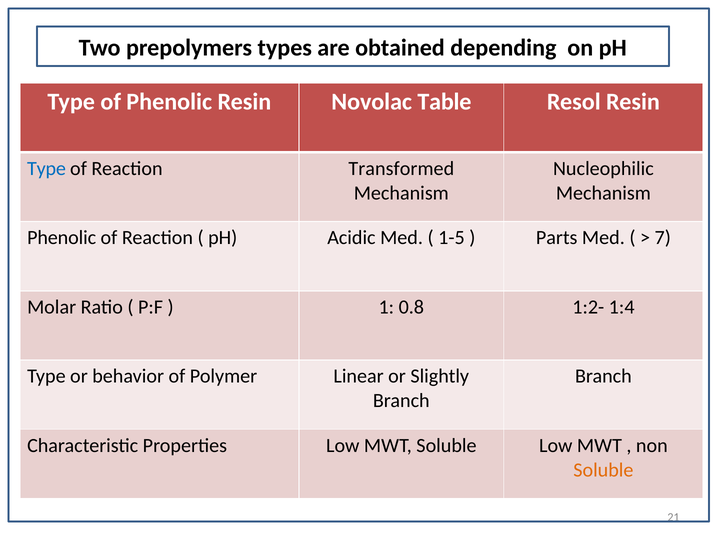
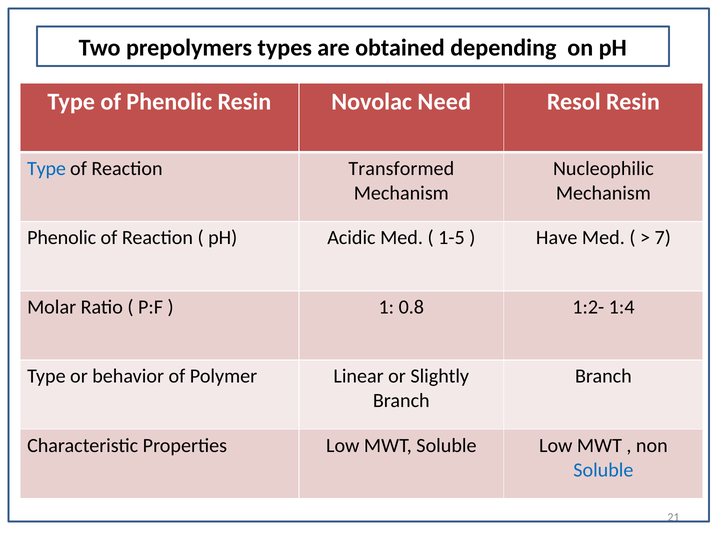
Table: Table -> Need
Parts: Parts -> Have
Soluble at (603, 470) colour: orange -> blue
